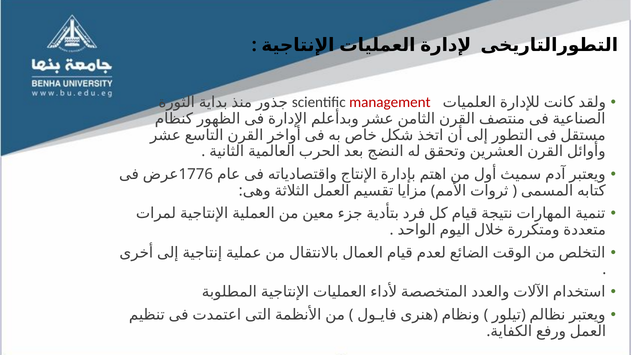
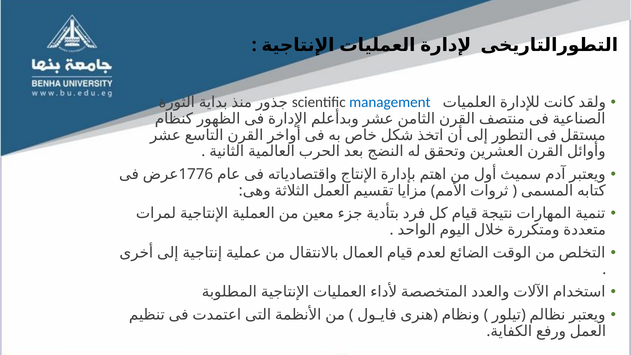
management colour: red -> blue
